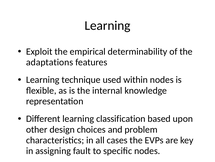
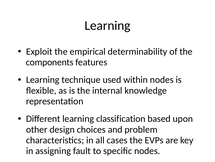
adaptations: adaptations -> components
